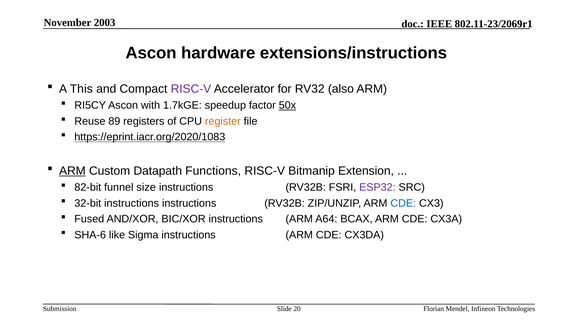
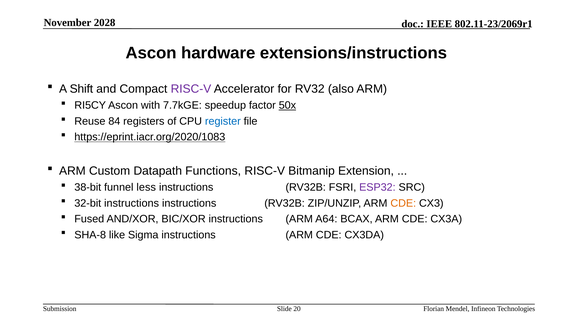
2003: 2003 -> 2028
This: This -> Shift
1.7kGE: 1.7kGE -> 7.7kGE
89: 89 -> 84
register colour: orange -> blue
ARM at (72, 171) underline: present -> none
82-bit: 82-bit -> 38-bit
size: size -> less
CDE at (403, 203) colour: blue -> orange
SHA-6: SHA-6 -> SHA-8
